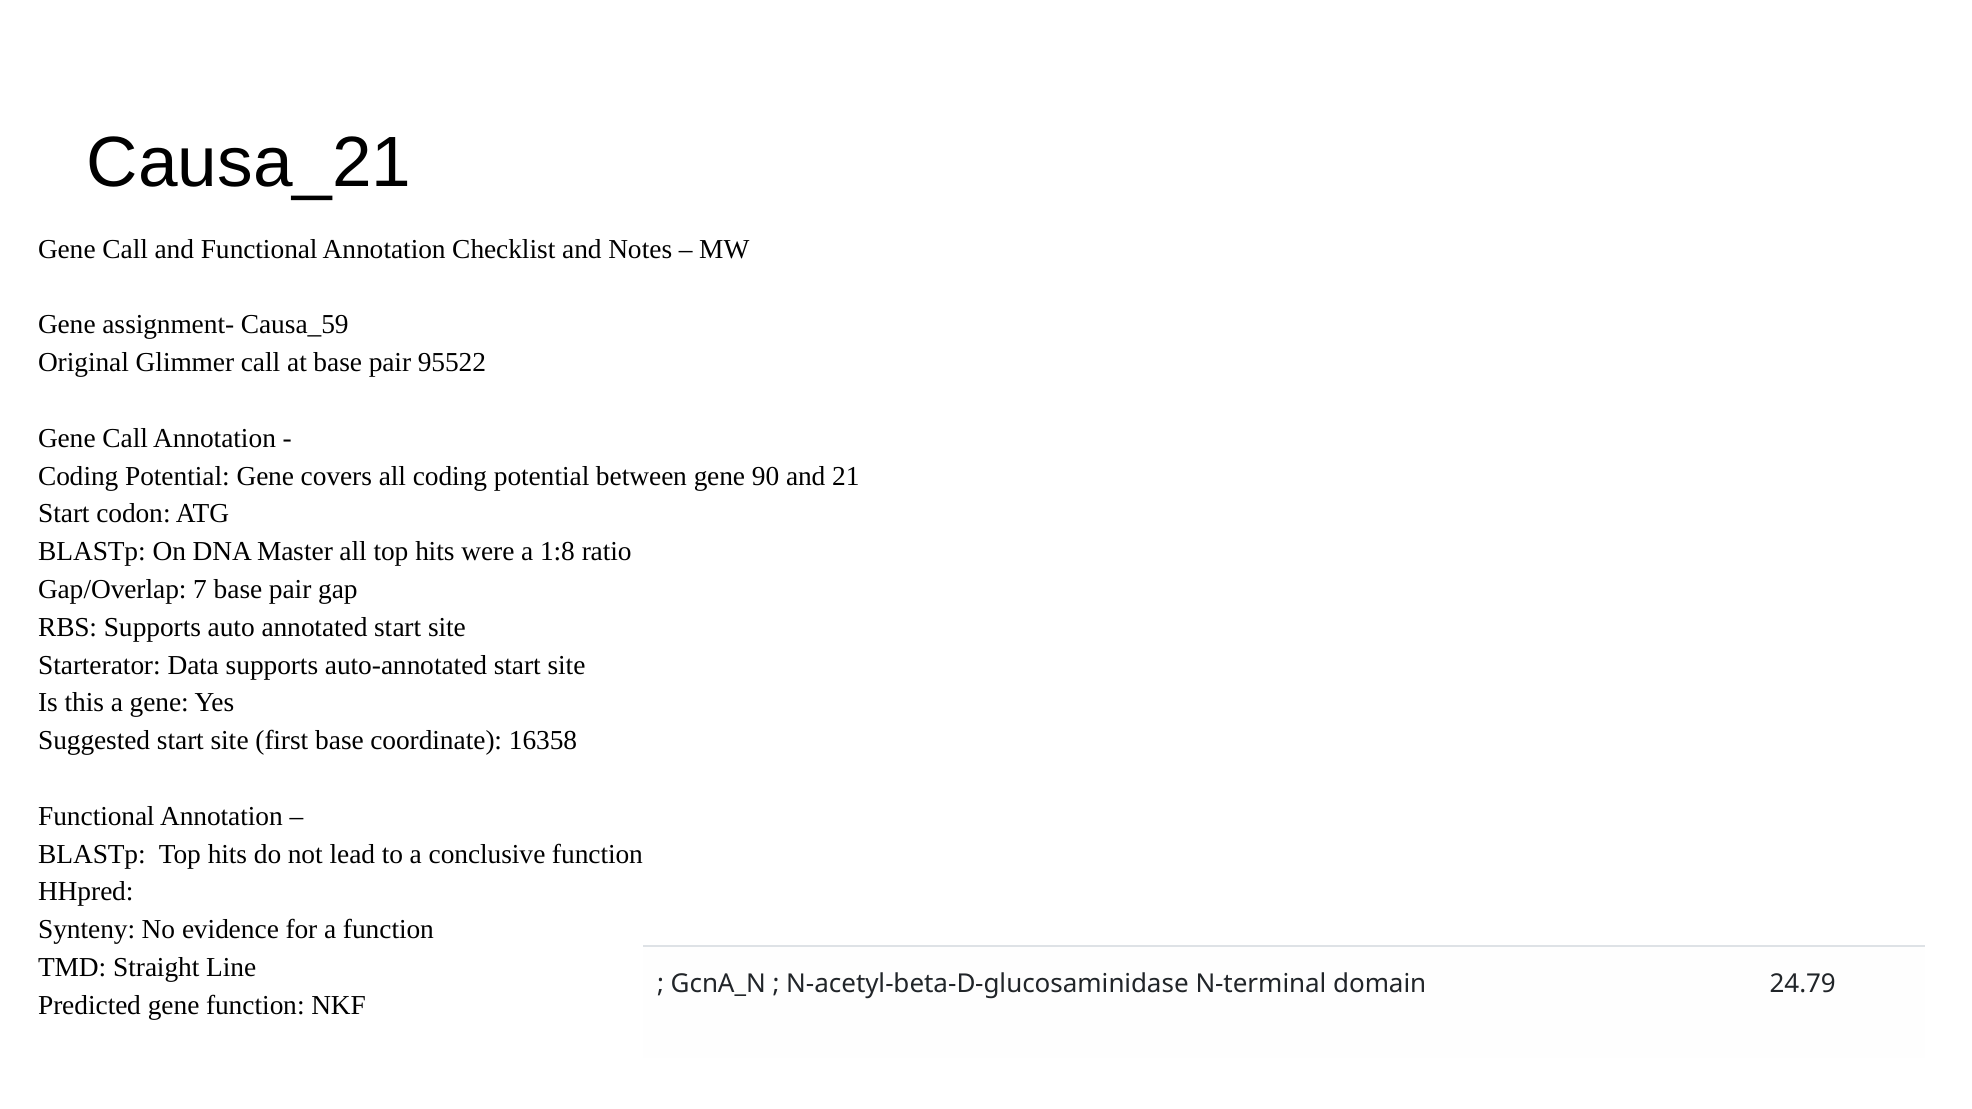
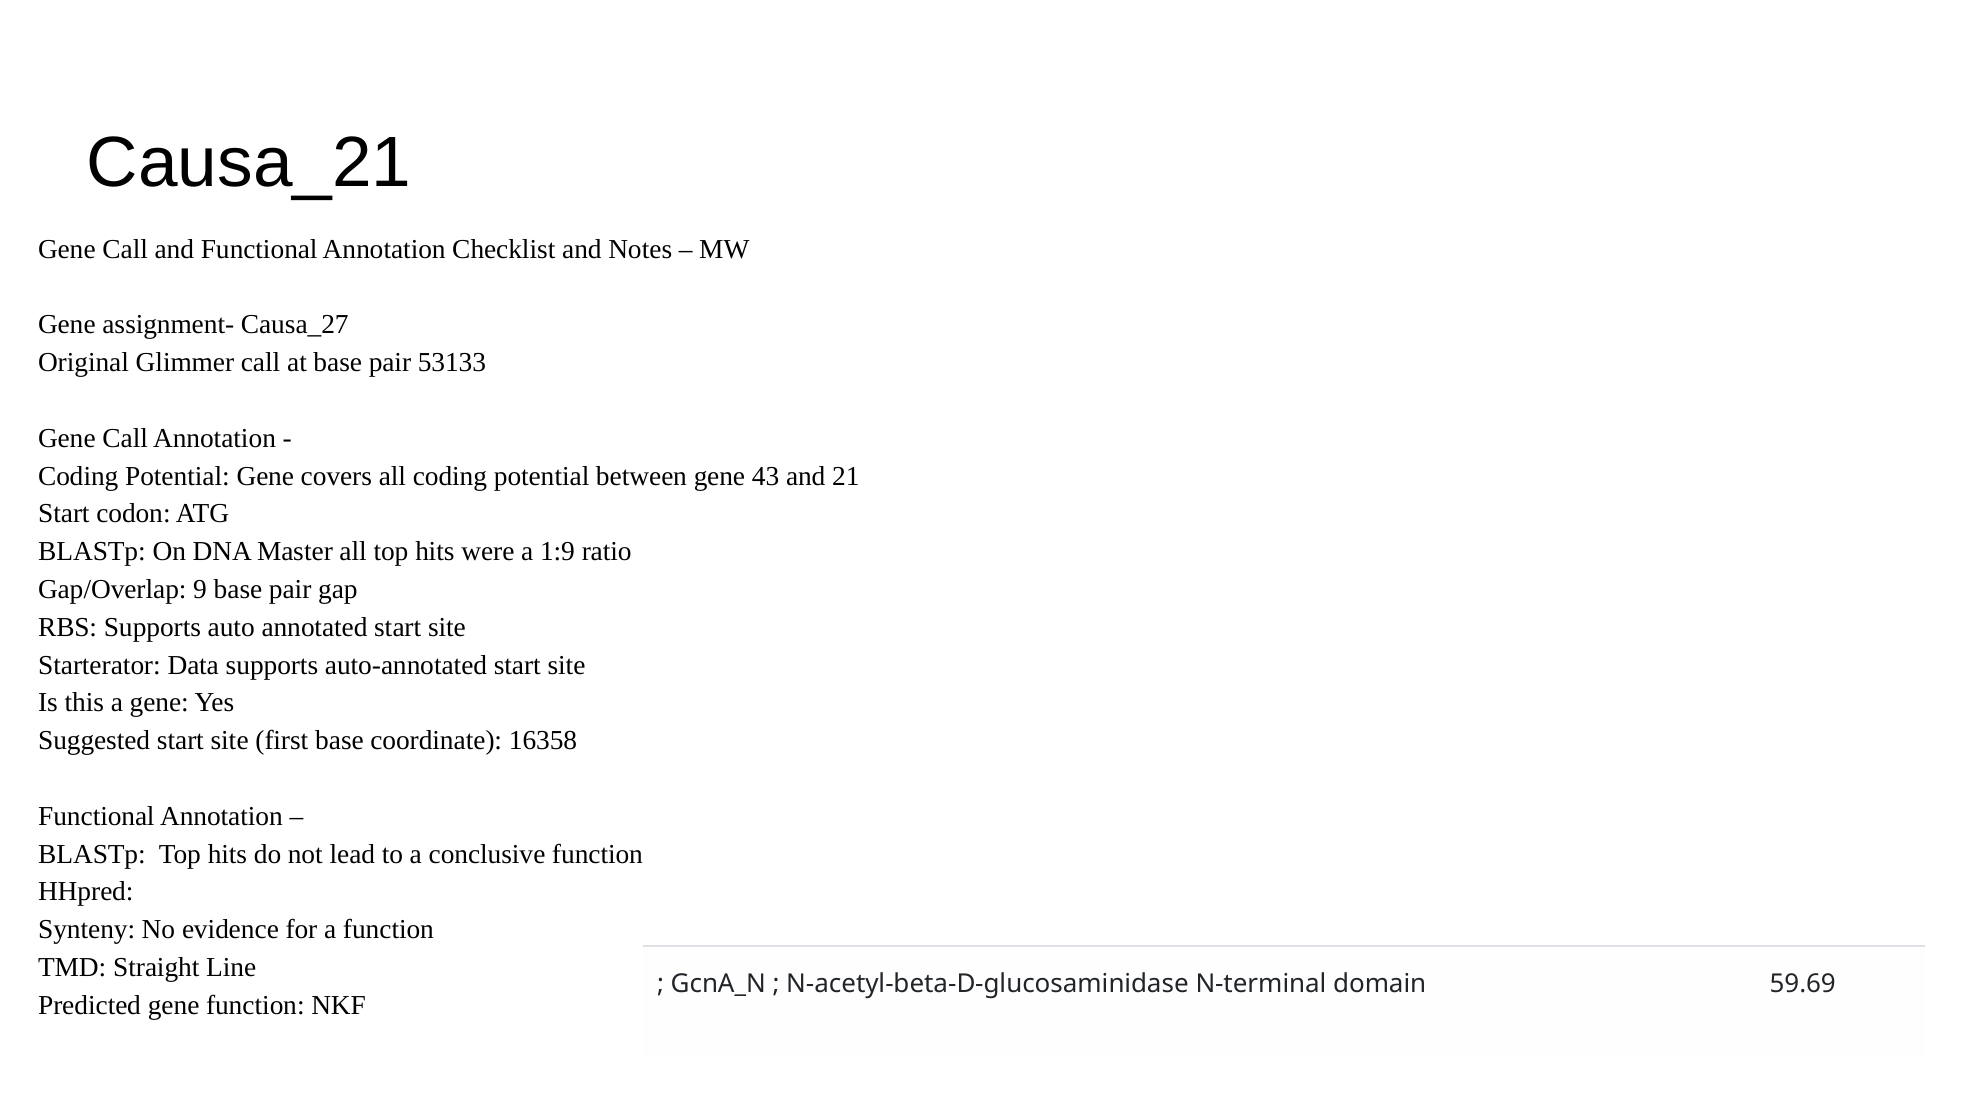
Causa_59: Causa_59 -> Causa_27
95522: 95522 -> 53133
90: 90 -> 43
1:8: 1:8 -> 1:9
7: 7 -> 9
24.79: 24.79 -> 59.69
